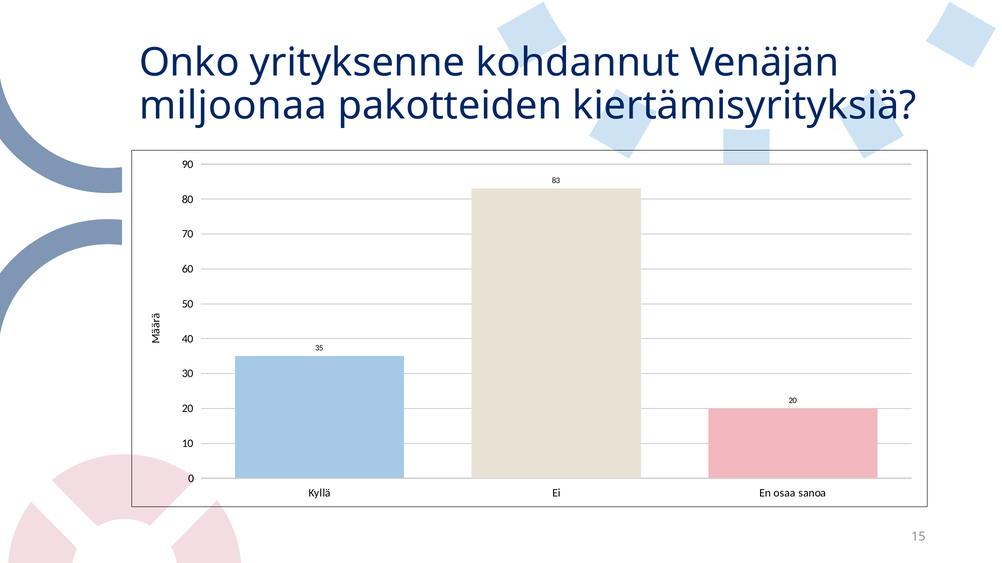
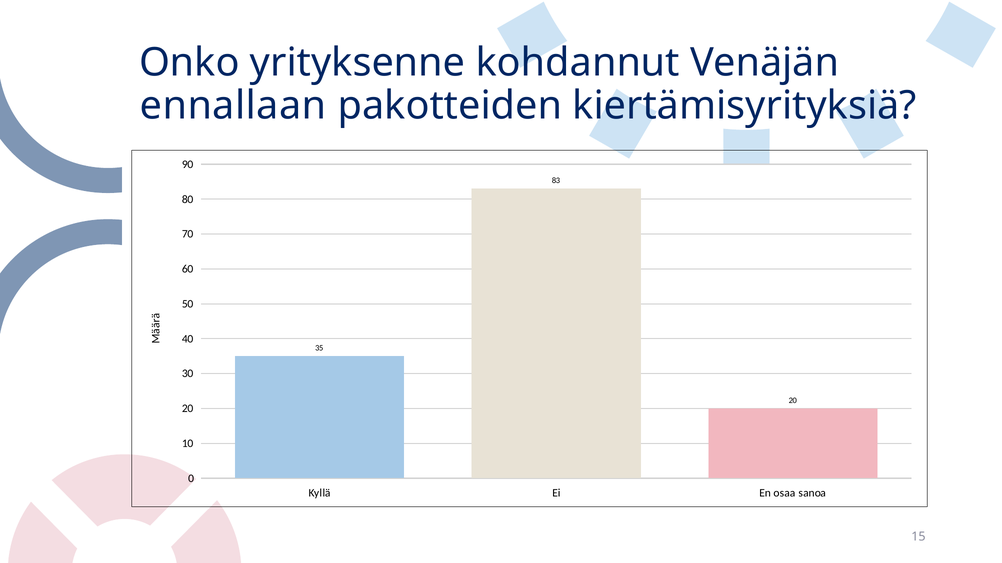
miljoonaa: miljoonaa -> ennallaan
